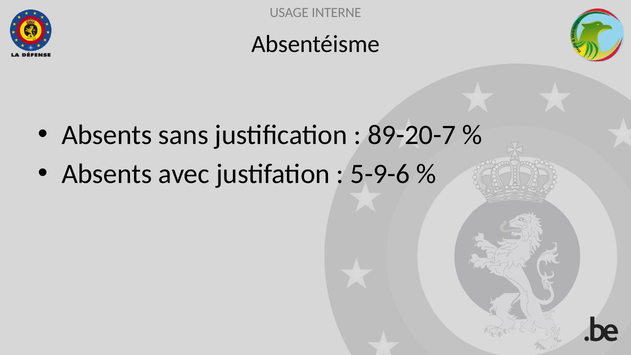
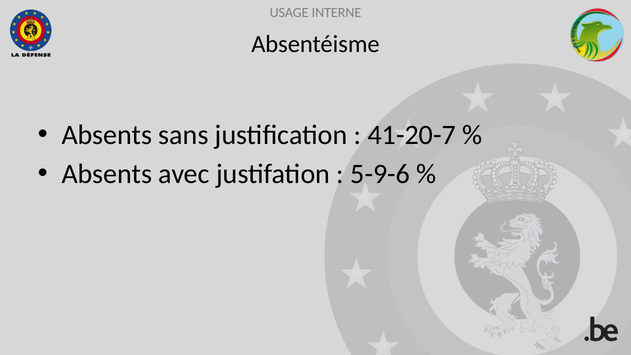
89-20-7: 89-20-7 -> 41-20-7
